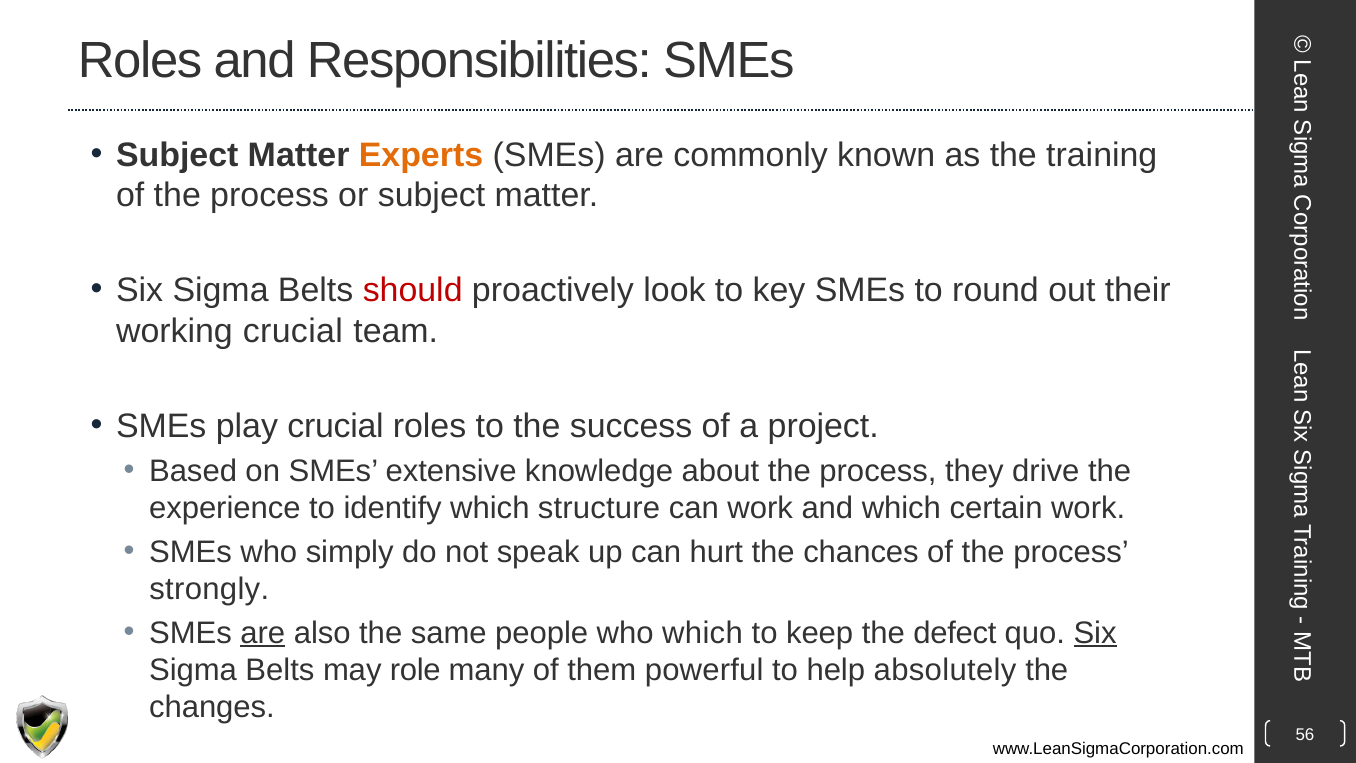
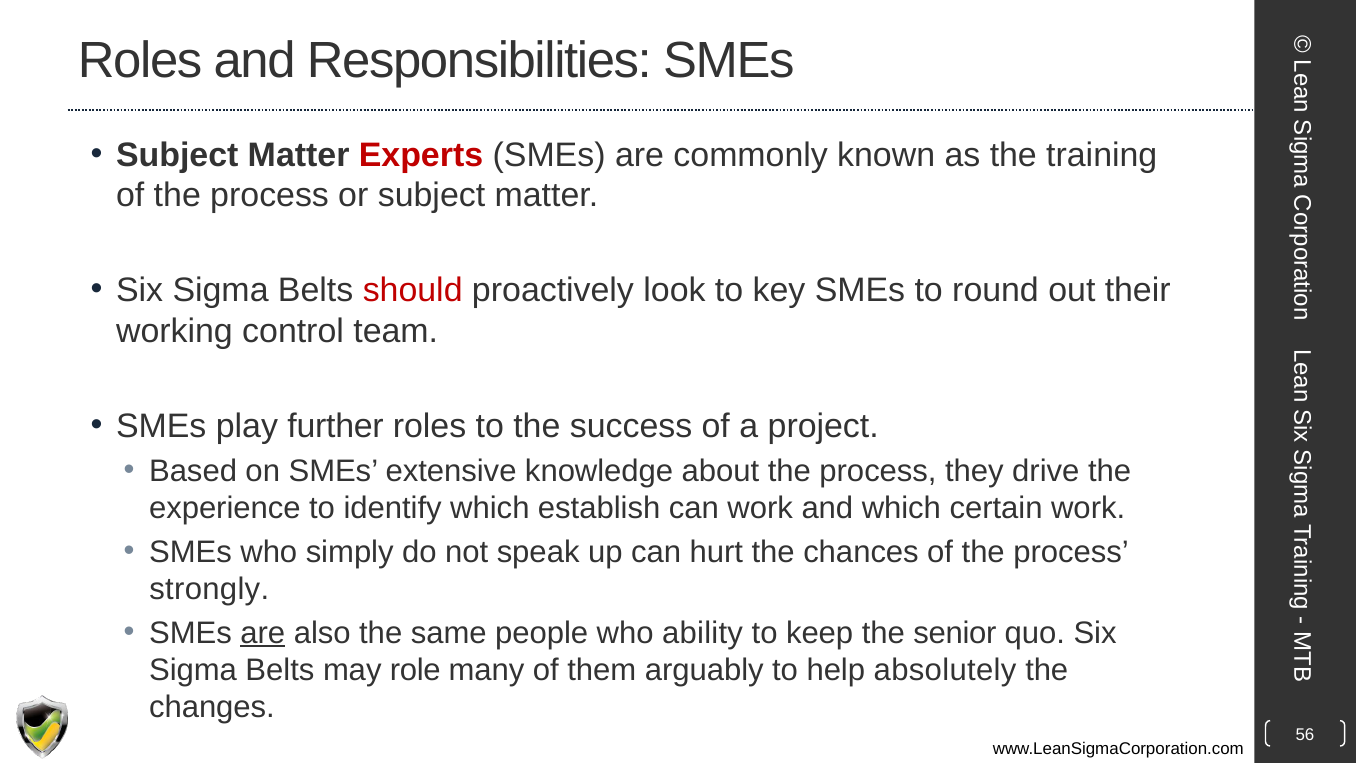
Experts colour: orange -> red
working crucial: crucial -> control
play crucial: crucial -> further
structure: structure -> establish
who which: which -> ability
defect: defect -> senior
Six at (1095, 633) underline: present -> none
powerful: powerful -> arguably
